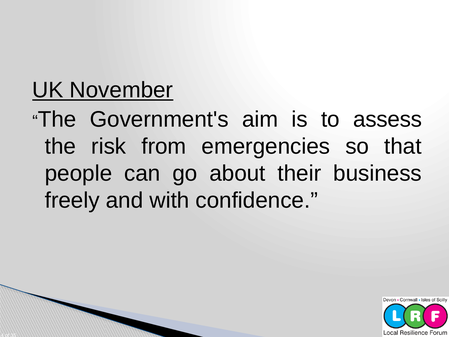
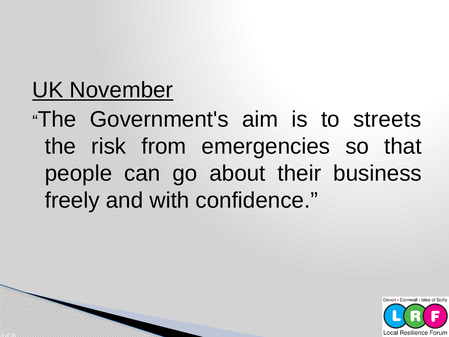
assess: assess -> streets
